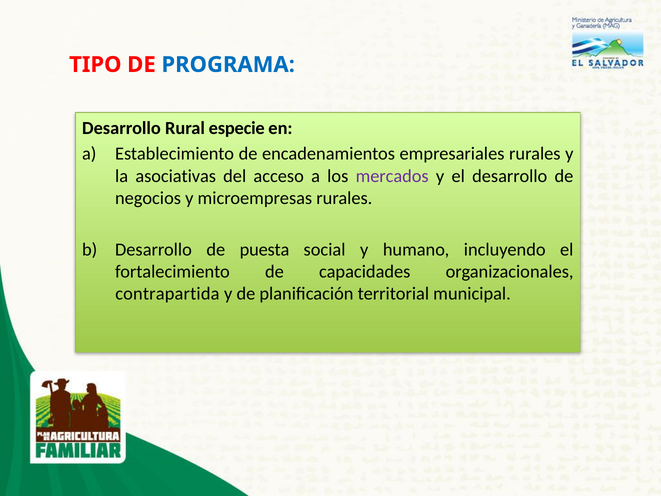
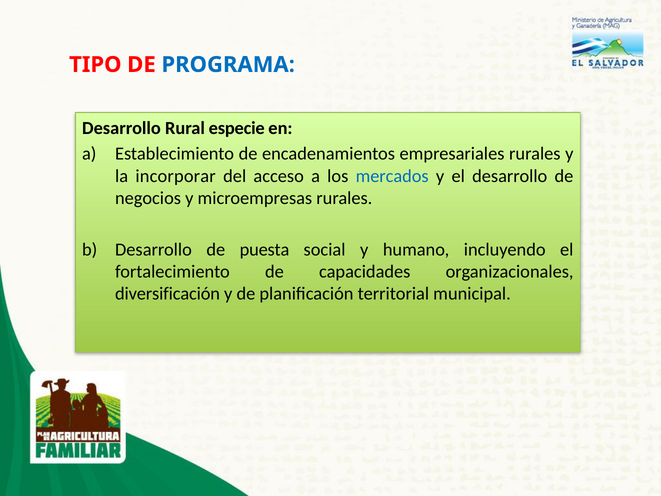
asociativas: asociativas -> incorporar
mercados colour: purple -> blue
contrapartida: contrapartida -> diversificación
